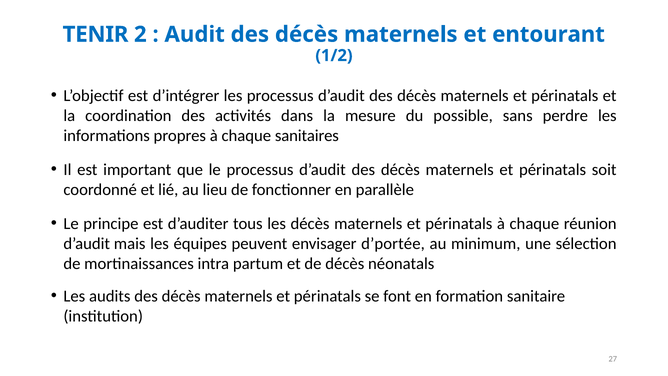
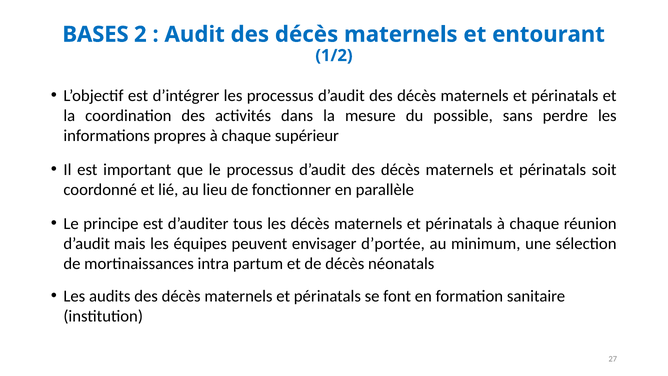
TENIR: TENIR -> BASES
sanitaires: sanitaires -> supérieur
